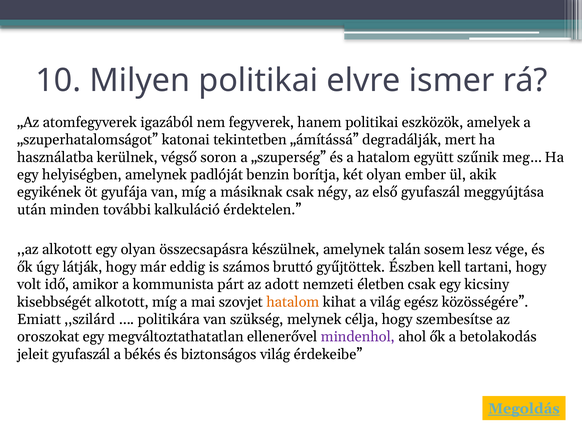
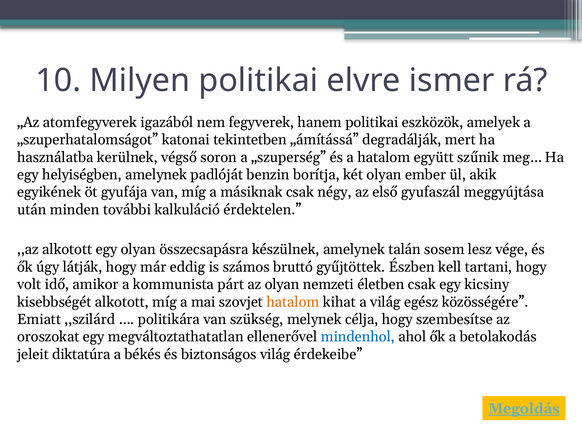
az adott: adott -> olyan
mindenhol colour: purple -> blue
jeleit gyufaszál: gyufaszál -> diktatúra
